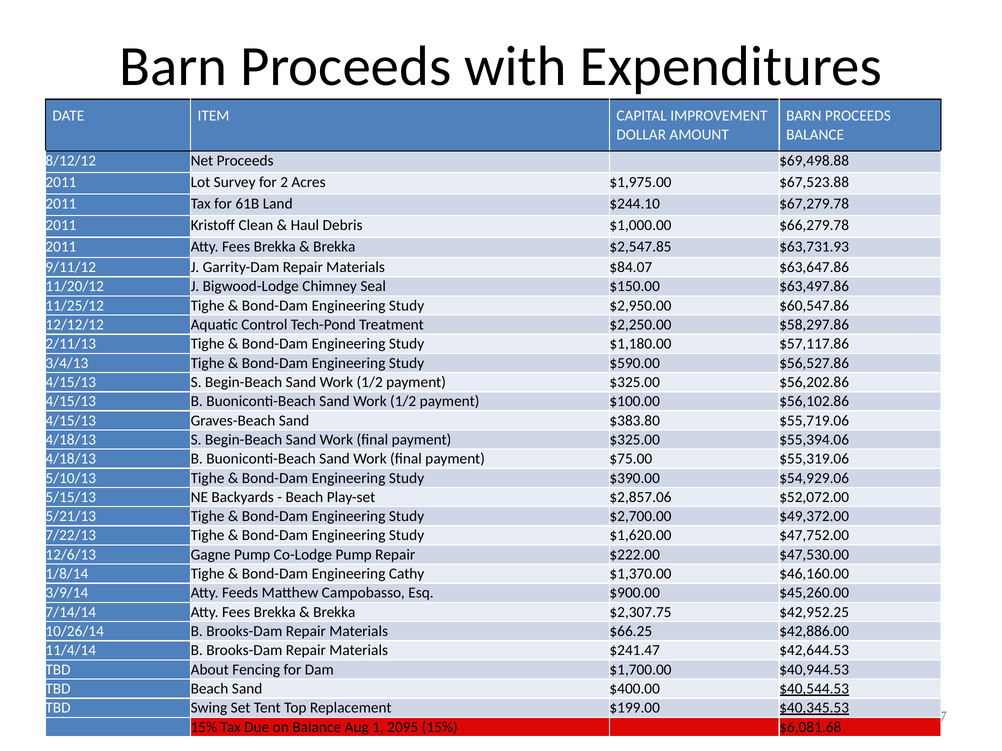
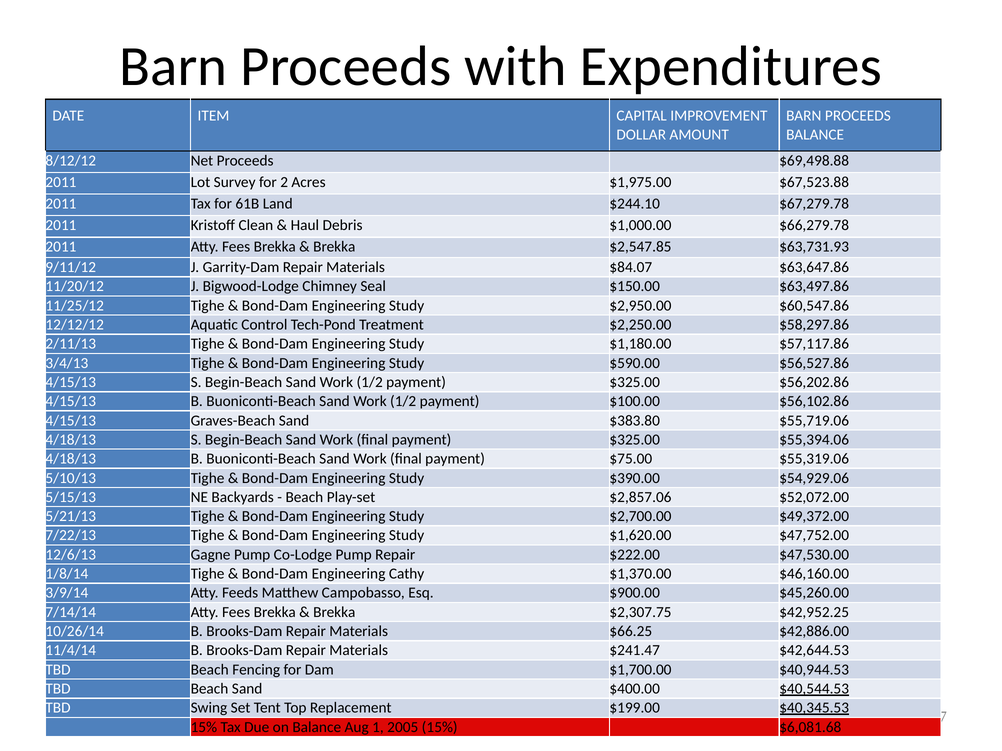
About at (210, 670): About -> Beach
2095: 2095 -> 2005
